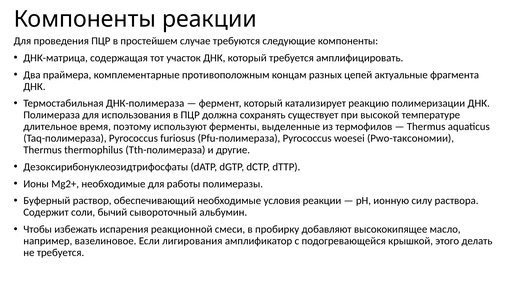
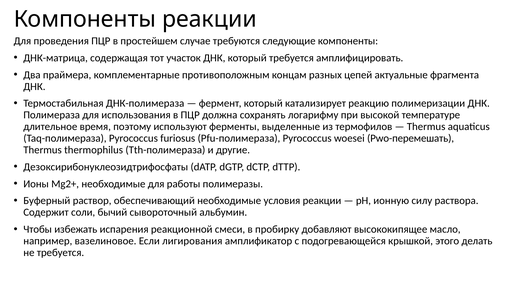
существует: существует -> логарифму
Pwo-таксономии: Pwo-таксономии -> Pwo-перемешать
